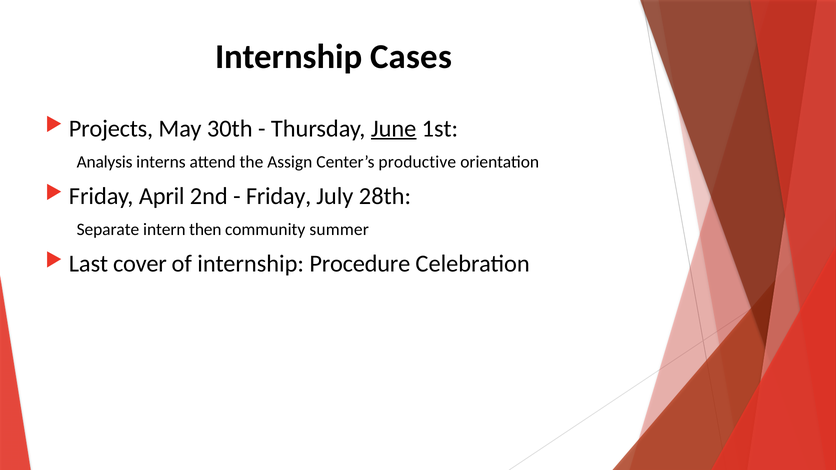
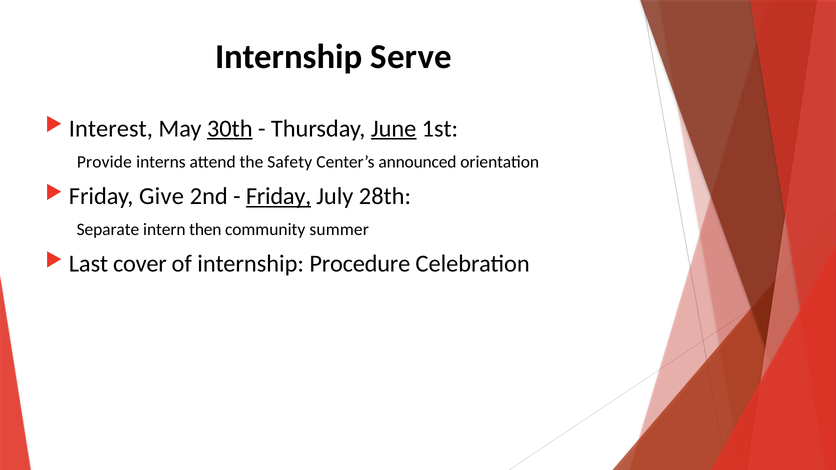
Cases: Cases -> Serve
Projects: Projects -> Interest
30th underline: none -> present
Analysis: Analysis -> Provide
Assign: Assign -> Safety
productive: productive -> announced
April: April -> Give
Friday at (279, 196) underline: none -> present
